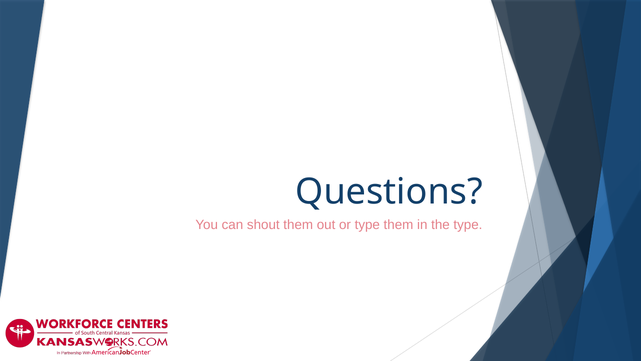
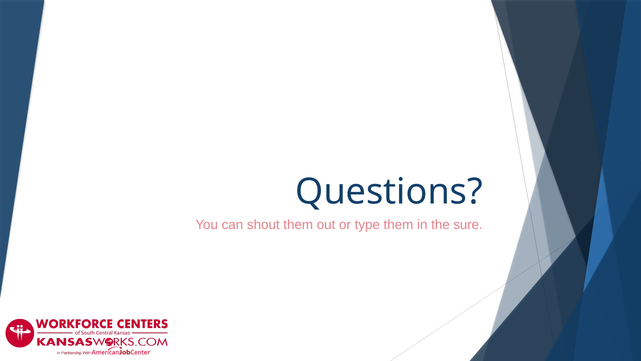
the type: type -> sure
